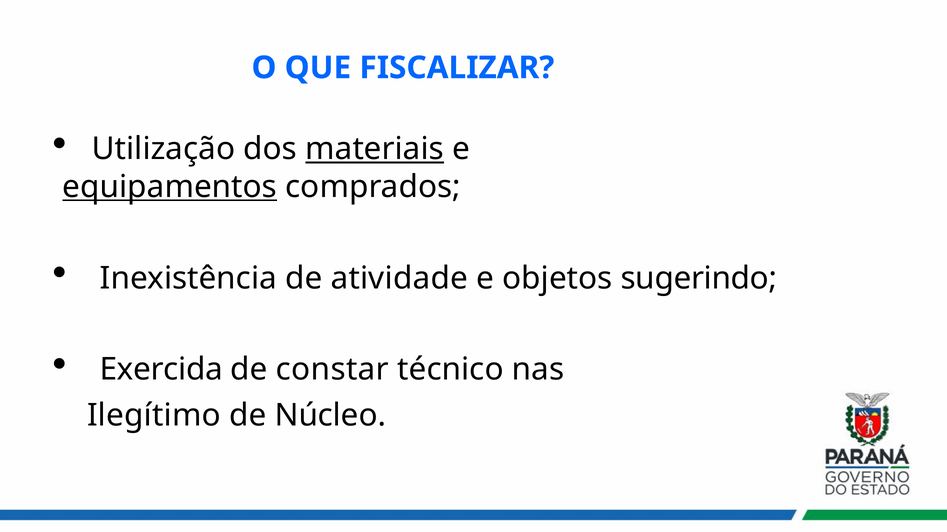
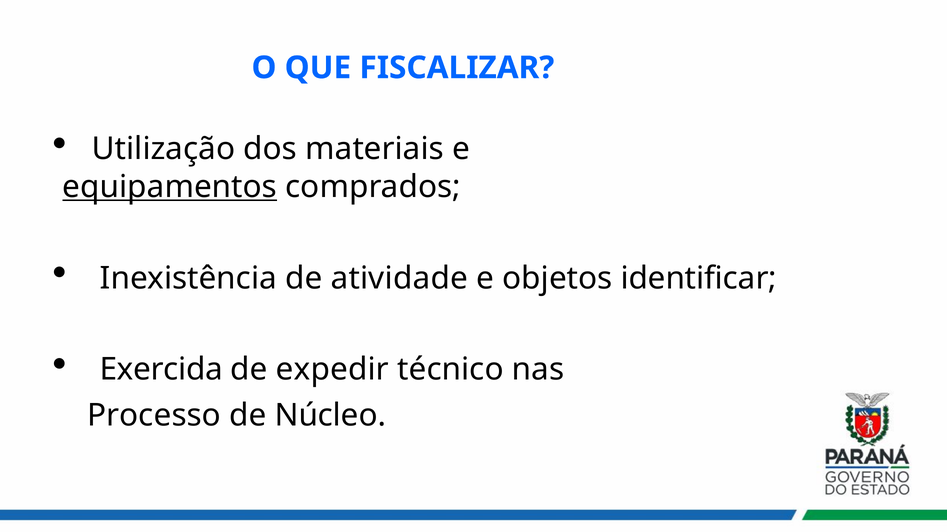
materiais underline: present -> none
sugerindo: sugerindo -> identificar
constar: constar -> expedir
Ilegítimo: Ilegítimo -> Processo
